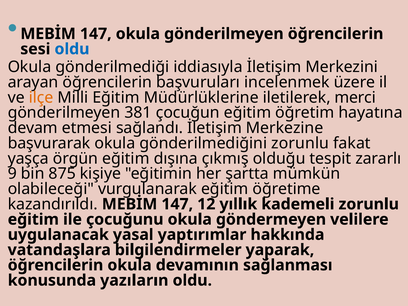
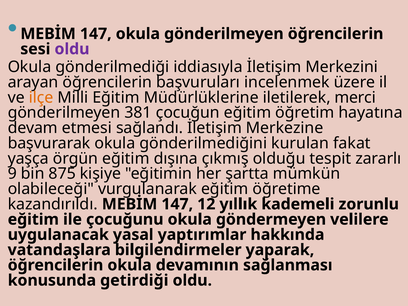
oldu at (72, 49) colour: blue -> purple
gönderilmediğini zorunlu: zorunlu -> kurulan
yazıların: yazıların -> getirdiği
